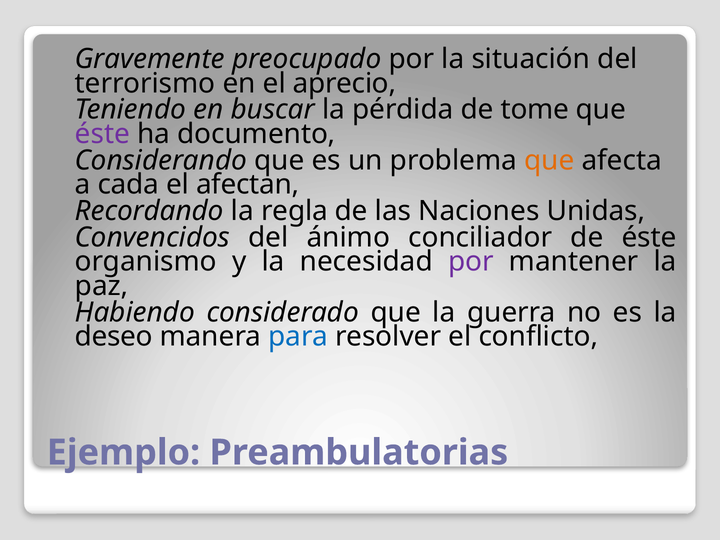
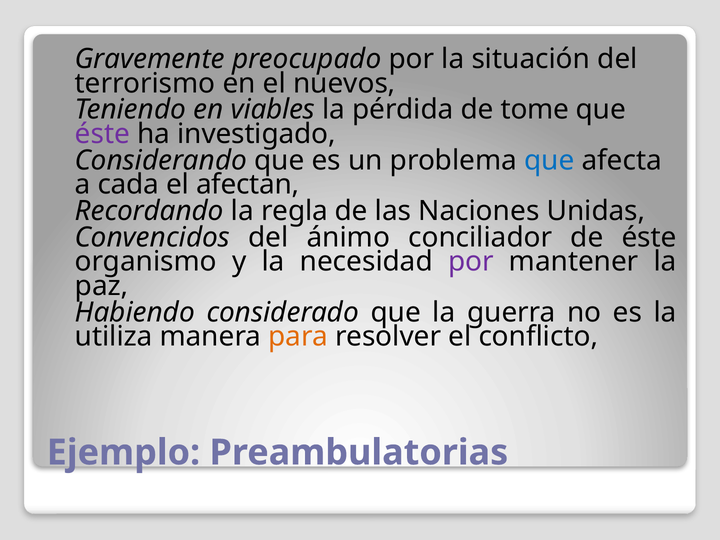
aprecio: aprecio -> nuevos
buscar: buscar -> viables
documento: documento -> investigado
que at (549, 160) colour: orange -> blue
deseo: deseo -> utiliza
para colour: blue -> orange
